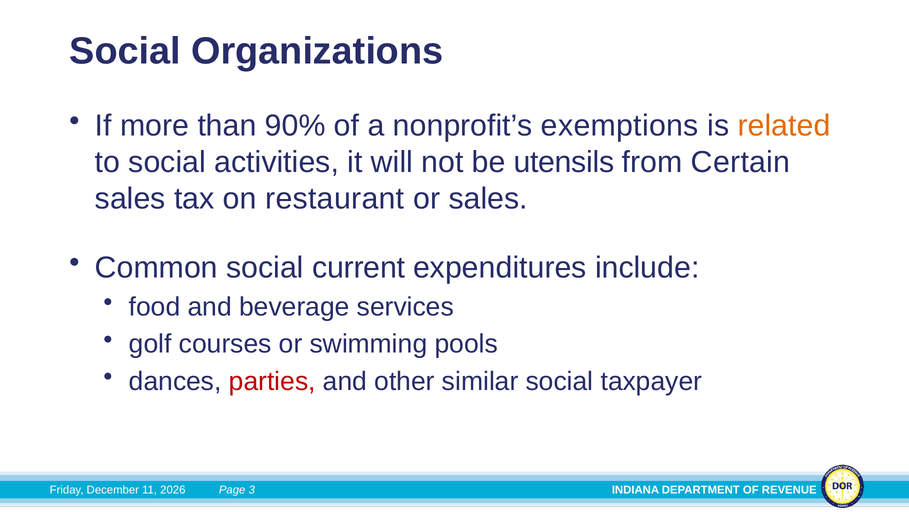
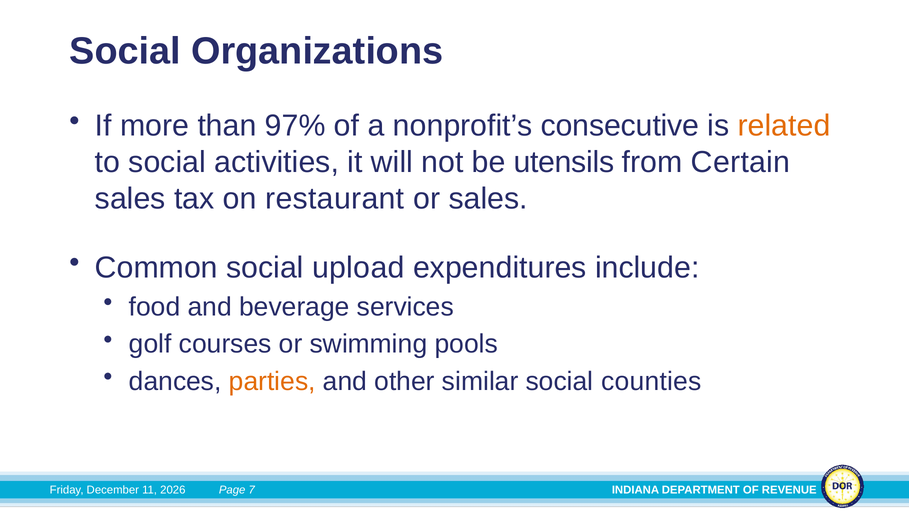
90%: 90% -> 97%
exemptions: exemptions -> consecutive
current: current -> upload
parties colour: red -> orange
taxpayer: taxpayer -> counties
3: 3 -> 7
